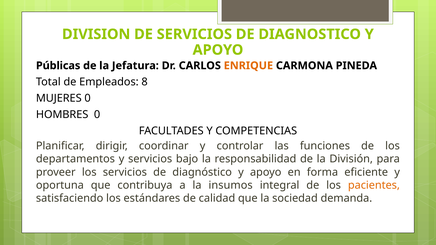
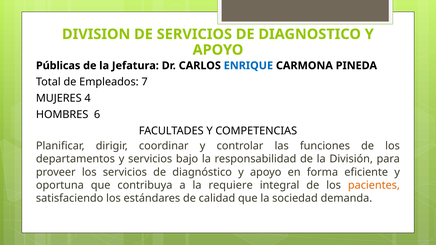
ENRIQUE colour: orange -> blue
8: 8 -> 7
MUJERES 0: 0 -> 4
HOMBRES 0: 0 -> 6
insumos: insumos -> requiere
